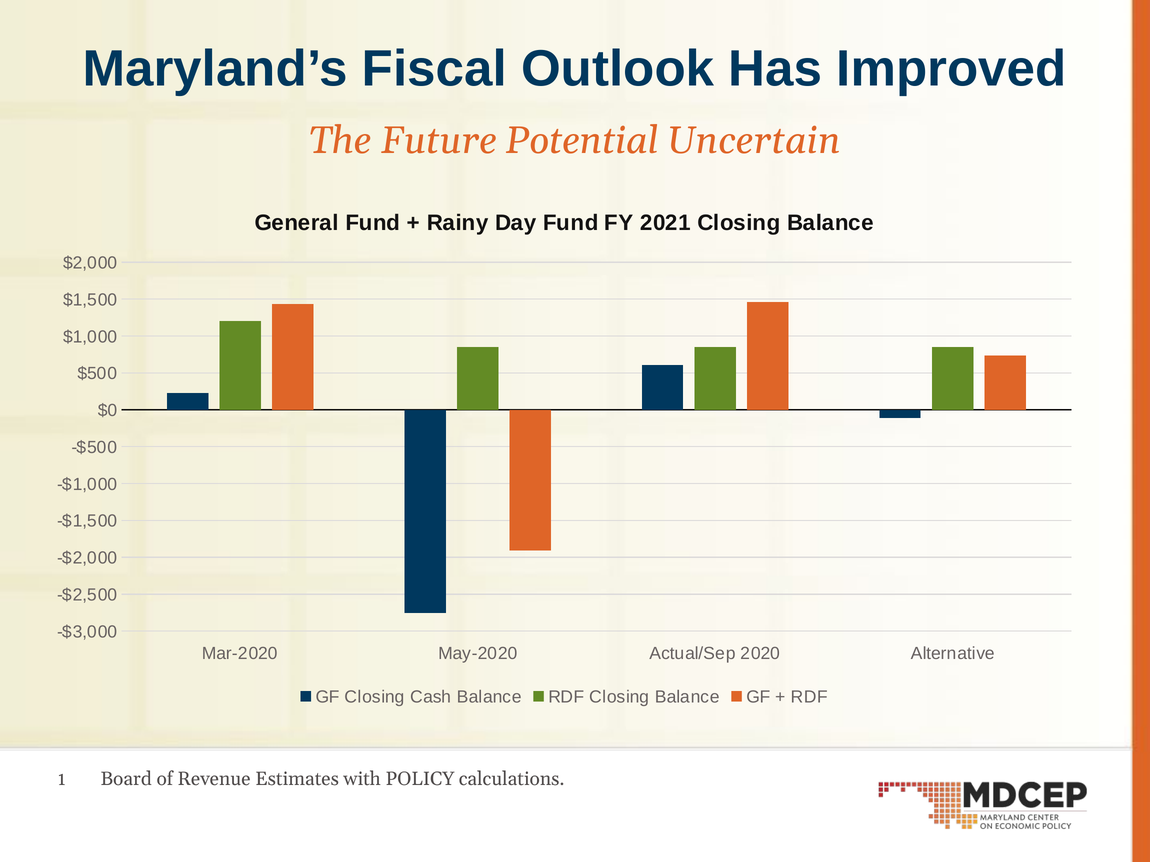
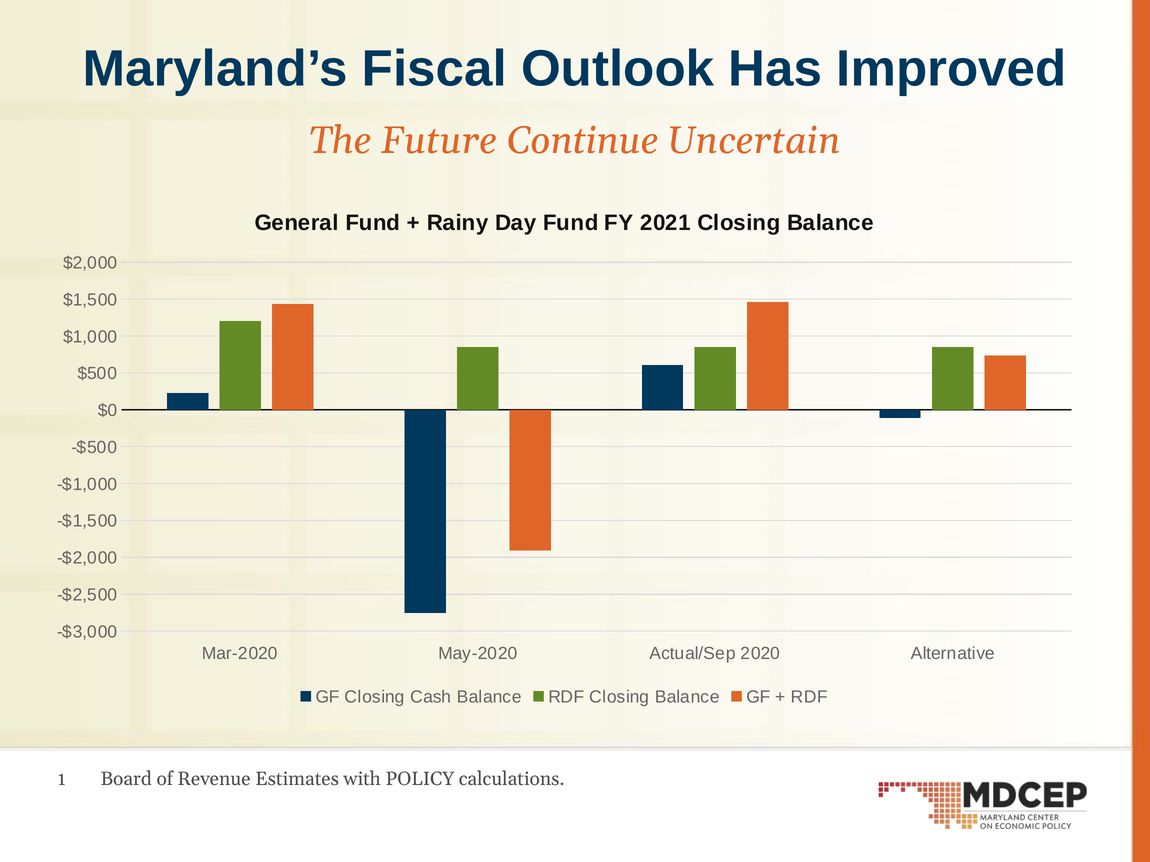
Potential: Potential -> Continue
